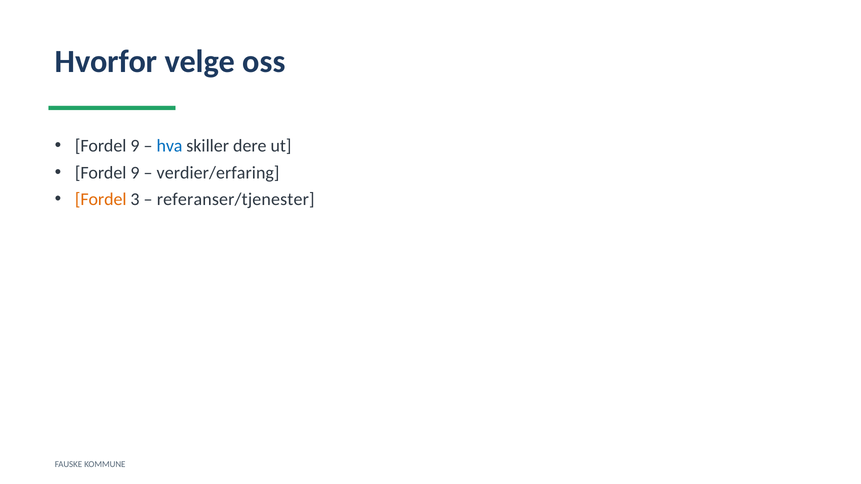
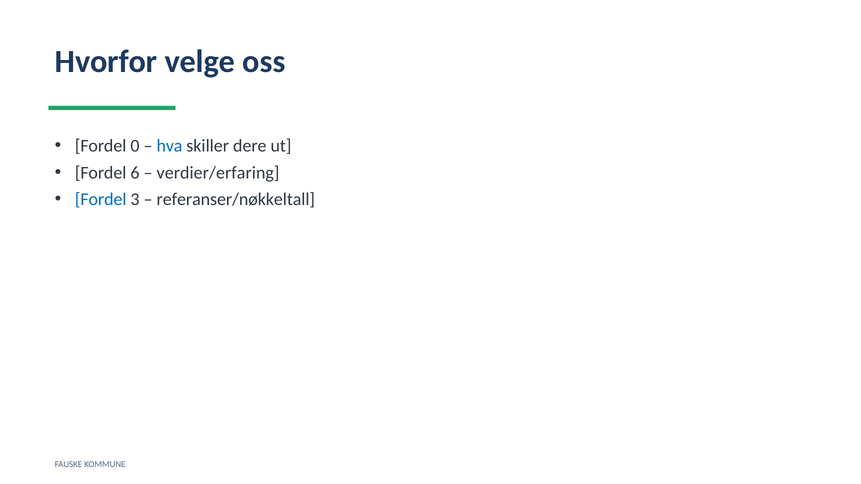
9 at (135, 146): 9 -> 0
9 at (135, 173): 9 -> 6
Fordel at (101, 200) colour: orange -> blue
referanser/tjenester: referanser/tjenester -> referanser/nøkkeltall
